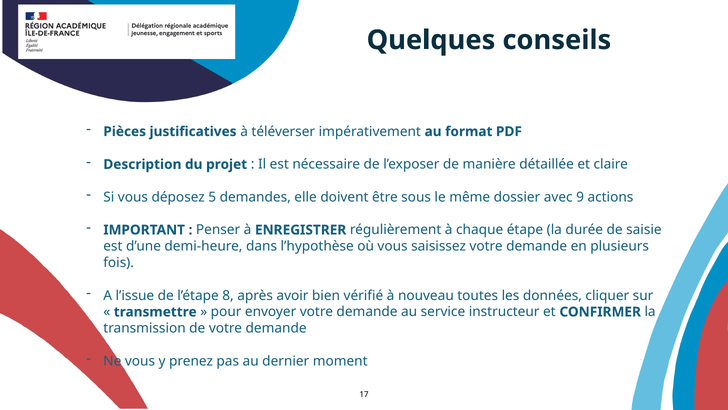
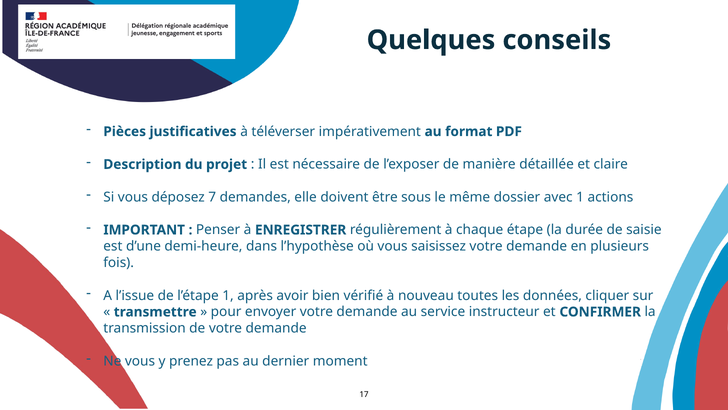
5: 5 -> 7
avec 9: 9 -> 1
l’étape 8: 8 -> 1
